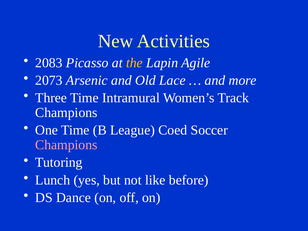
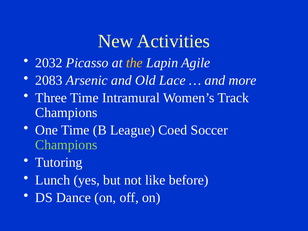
2083: 2083 -> 2032
2073: 2073 -> 2083
Champions at (66, 145) colour: pink -> light green
